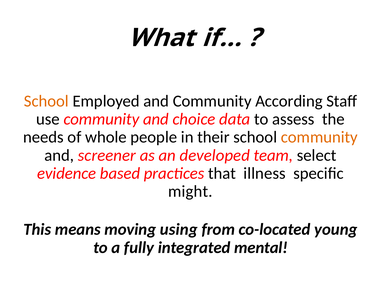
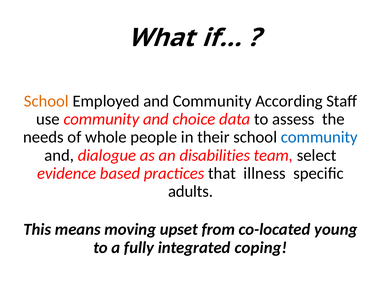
community at (319, 137) colour: orange -> blue
screener: screener -> dialogue
developed: developed -> disabilities
might: might -> adults
using: using -> upset
mental: mental -> coping
